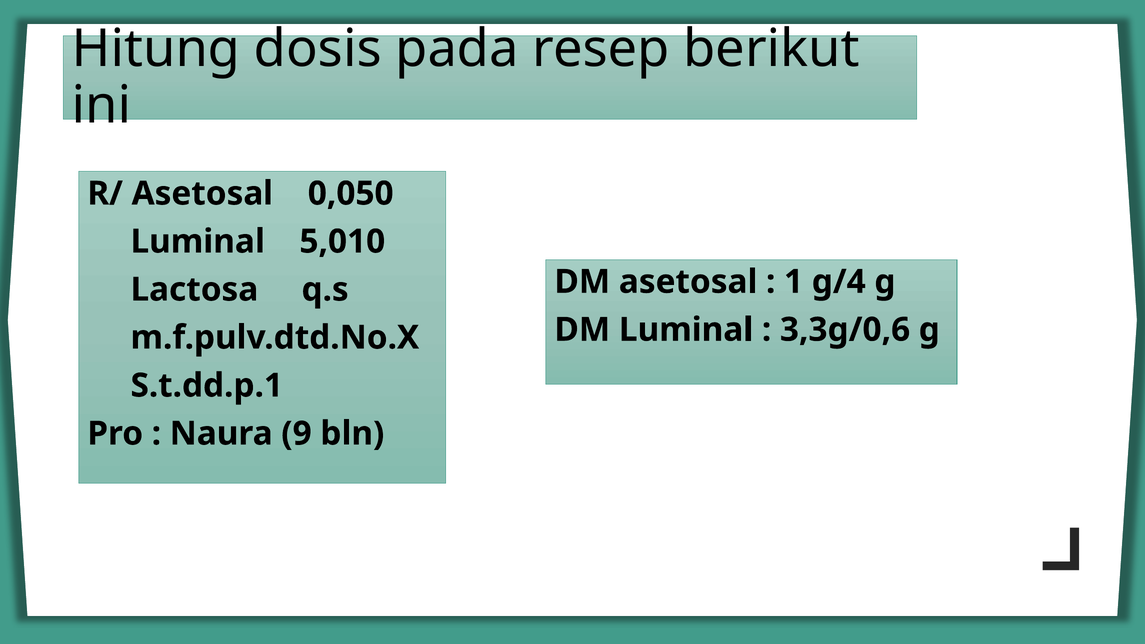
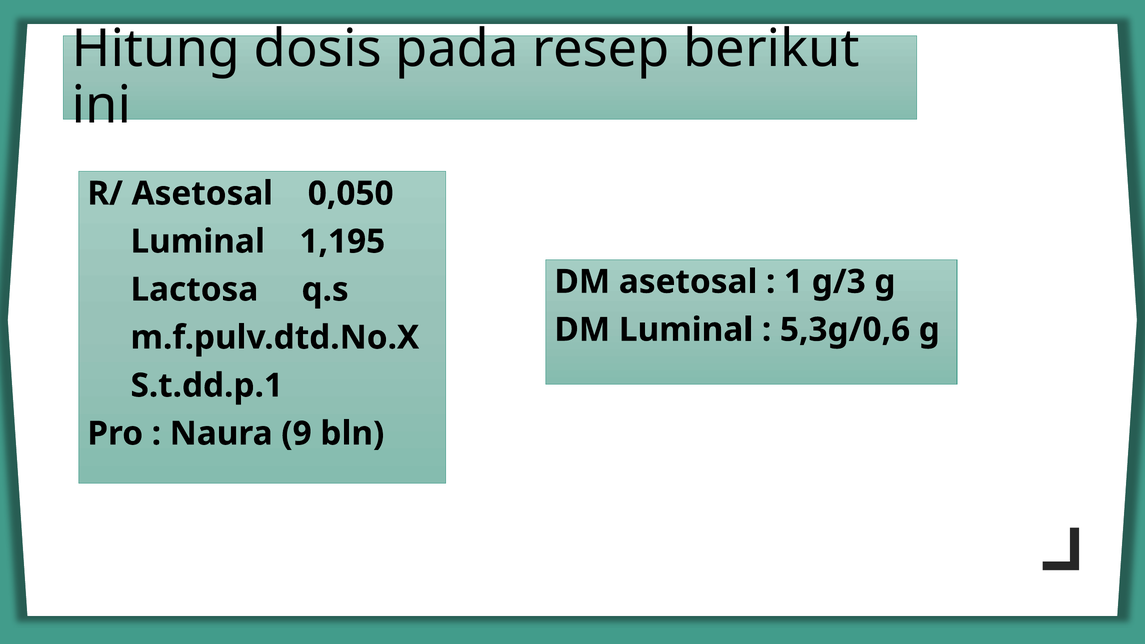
5,010: 5,010 -> 1,195
g/4: g/4 -> g/3
3,3g/0,6: 3,3g/0,6 -> 5,3g/0,6
